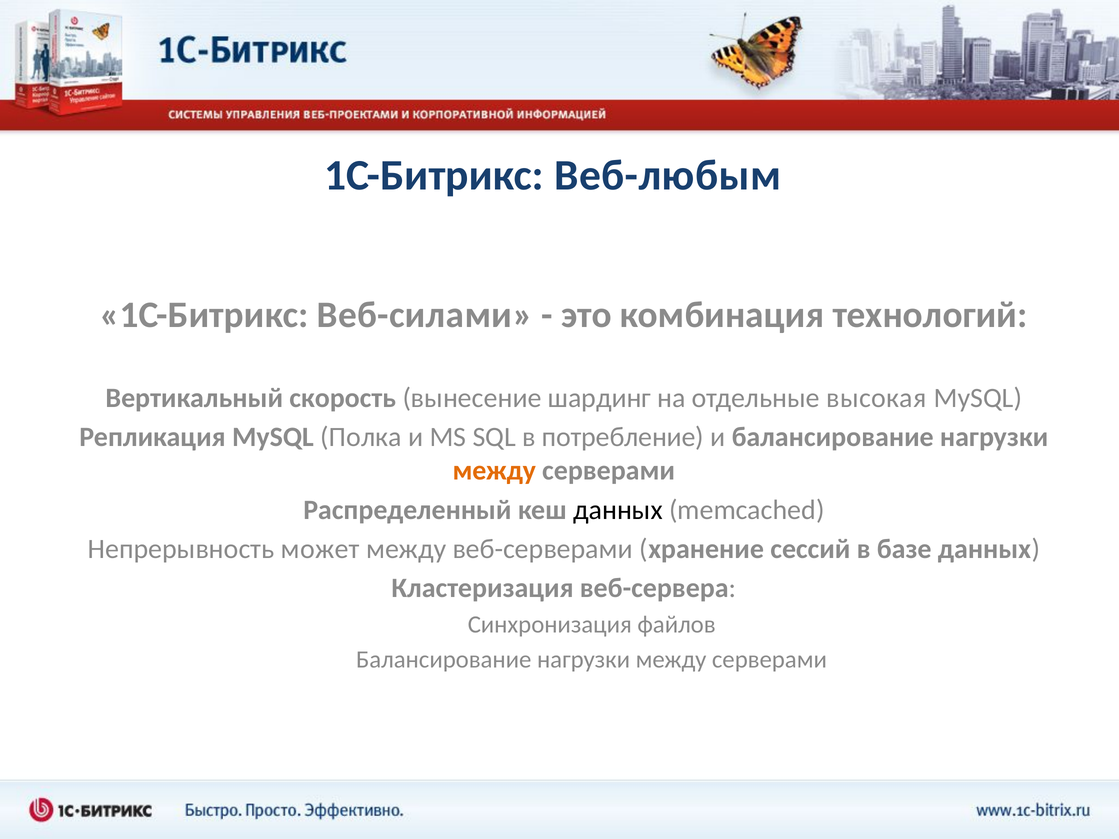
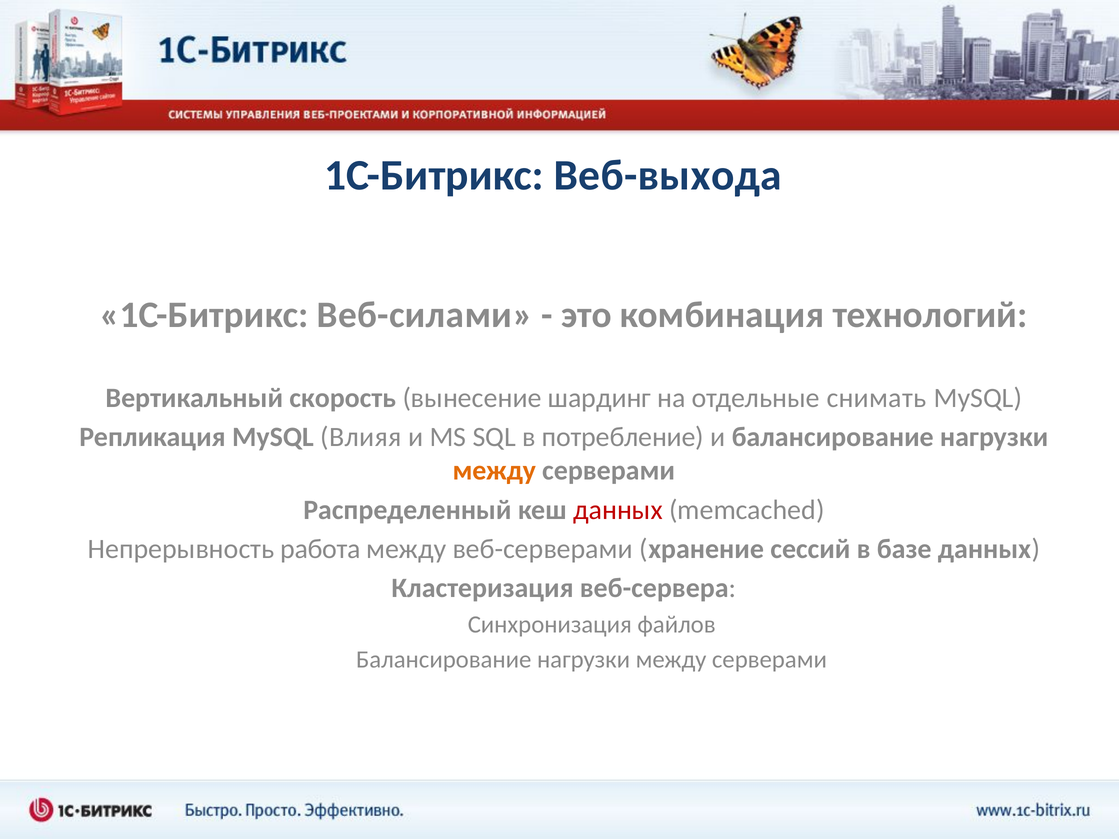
Веб-любым: Веб-любым -> Веб-выхода
высокая: высокая -> снимать
Полка: Полка -> Влияя
данных at (618, 510) colour: black -> red
может: может -> работа
